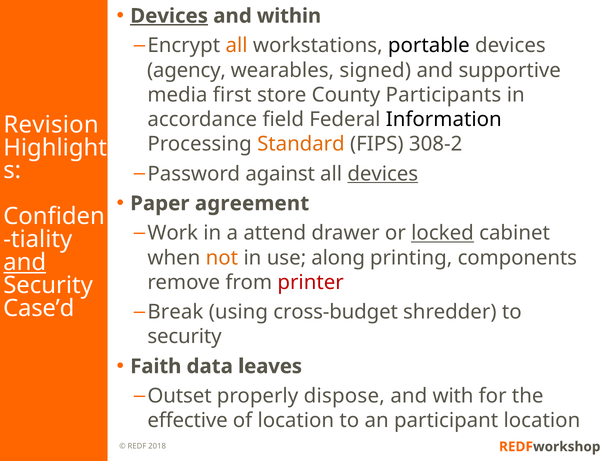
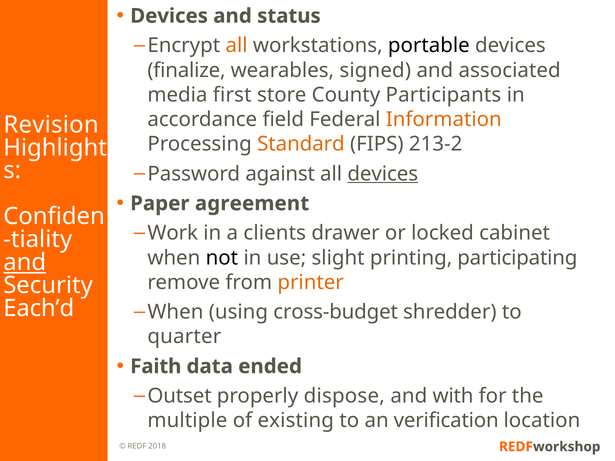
Devices at (169, 16) underline: present -> none
within: within -> status
agency: agency -> finalize
supportive: supportive -> associated
Information colour: black -> orange
308-2: 308-2 -> 213-2
attend: attend -> clients
locked underline: present -> none
not colour: orange -> black
along: along -> slight
components: components -> participating
printer colour: red -> orange
Break at (175, 312): Break -> When
Case’d: Case’d -> Each’d
security at (185, 337): security -> quarter
leaves: leaves -> ended
effective: effective -> multiple
of location: location -> existing
participant: participant -> verification
